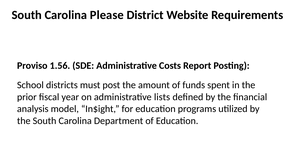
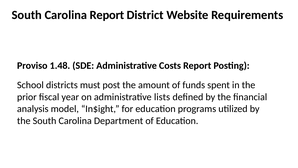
Carolina Please: Please -> Report
1.56: 1.56 -> 1.48
